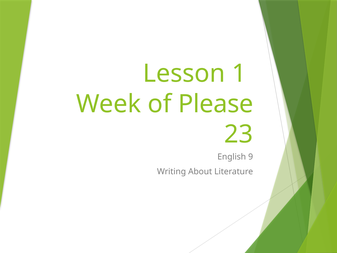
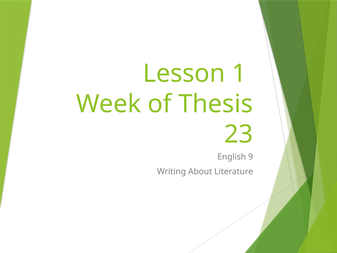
Please: Please -> Thesis
